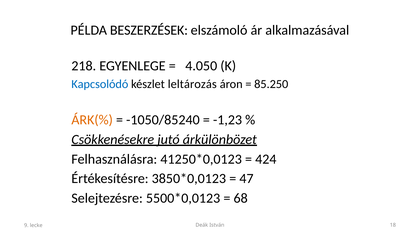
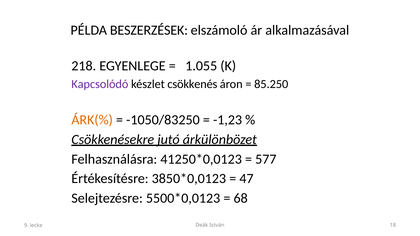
4.050: 4.050 -> 1.055
Kapcsolódó colour: blue -> purple
leltározás: leltározás -> csökkenés
-1050/85240: -1050/85240 -> -1050/83250
424: 424 -> 577
